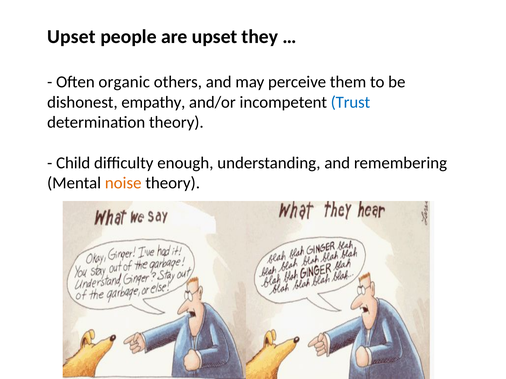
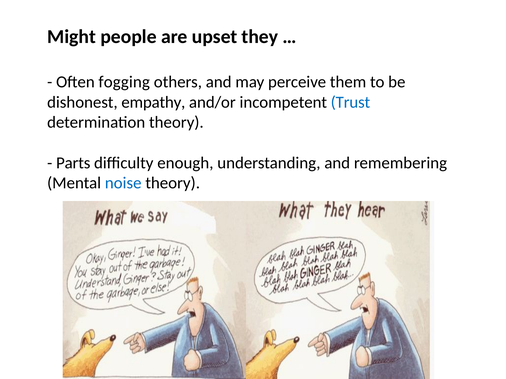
Upset at (71, 37): Upset -> Might
organic: organic -> fogging
Child: Child -> Parts
noise colour: orange -> blue
